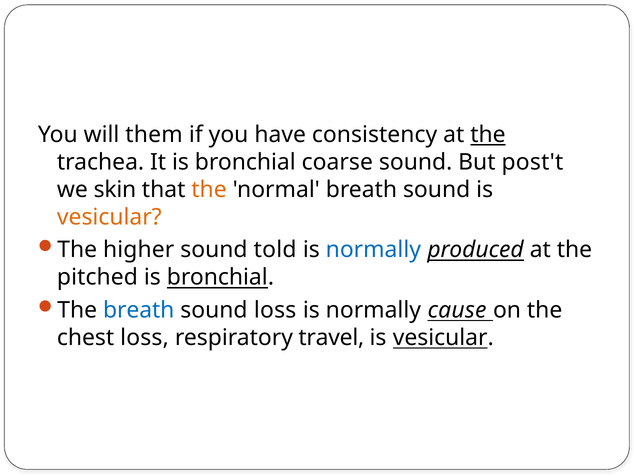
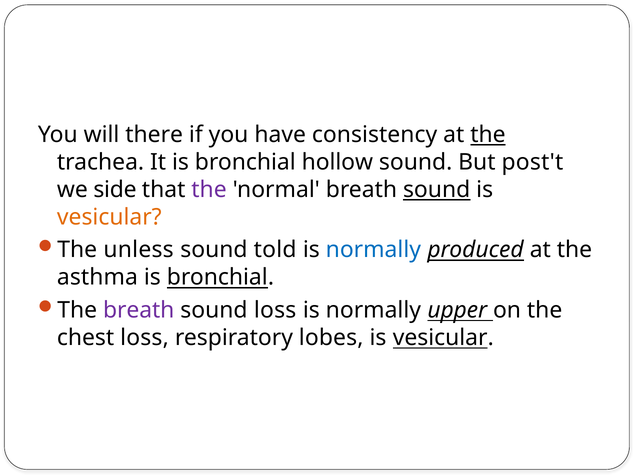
them: them -> there
coarse: coarse -> hollow
skin: skin -> side
the at (209, 190) colour: orange -> purple
sound at (437, 190) underline: none -> present
higher: higher -> unless
pitched: pitched -> asthma
breath at (139, 310) colour: blue -> purple
cause: cause -> upper
travel: travel -> lobes
